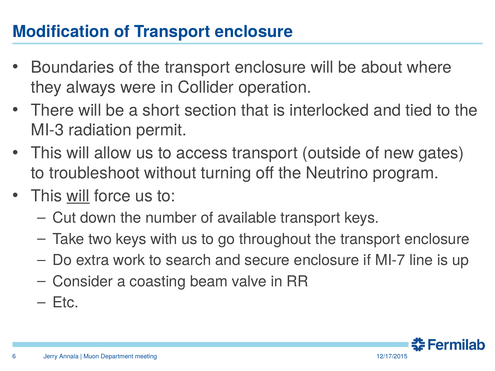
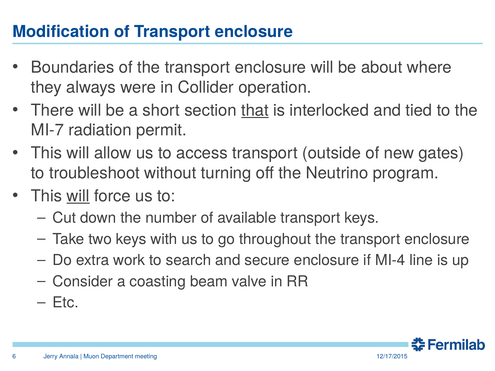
that underline: none -> present
MI-3: MI-3 -> MI-7
MI-7: MI-7 -> MI-4
